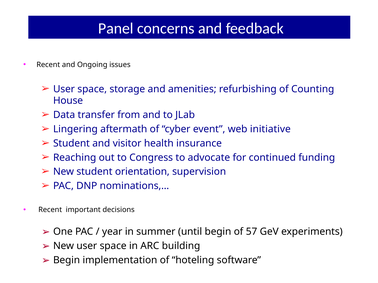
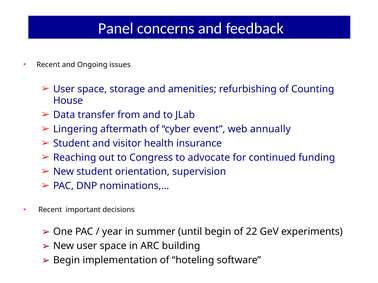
initiative: initiative -> annually
57: 57 -> 22
